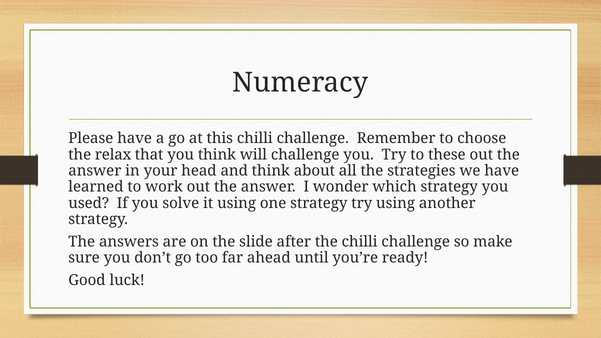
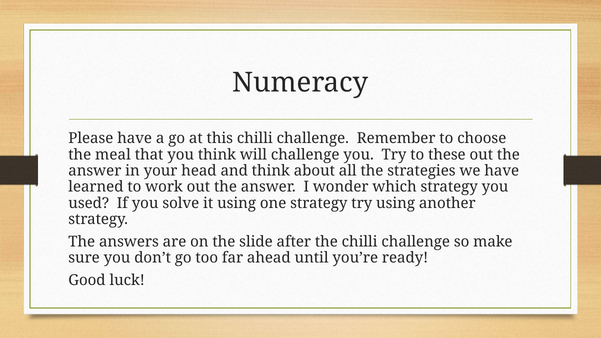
relax: relax -> meal
